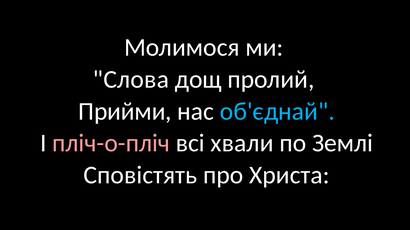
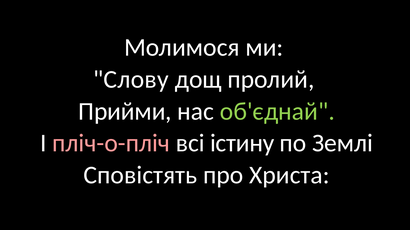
Слова: Слова -> Слову
об'єднай colour: light blue -> light green
хвали: хвали -> істину
